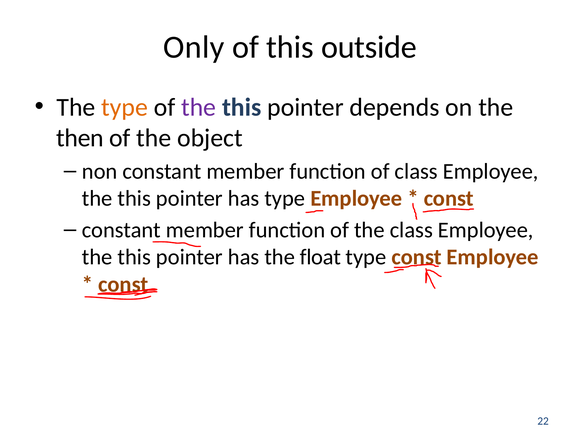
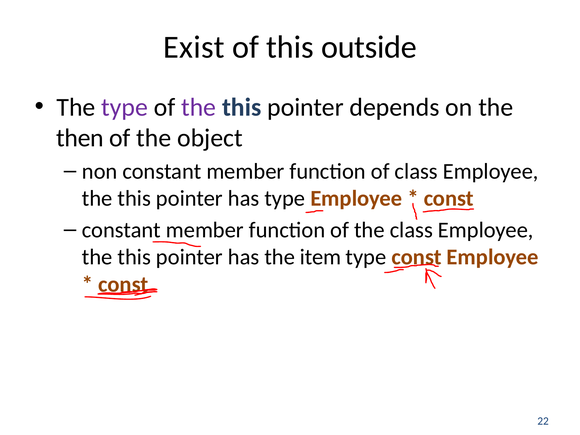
Only: Only -> Exist
type at (125, 107) colour: orange -> purple
float: float -> item
